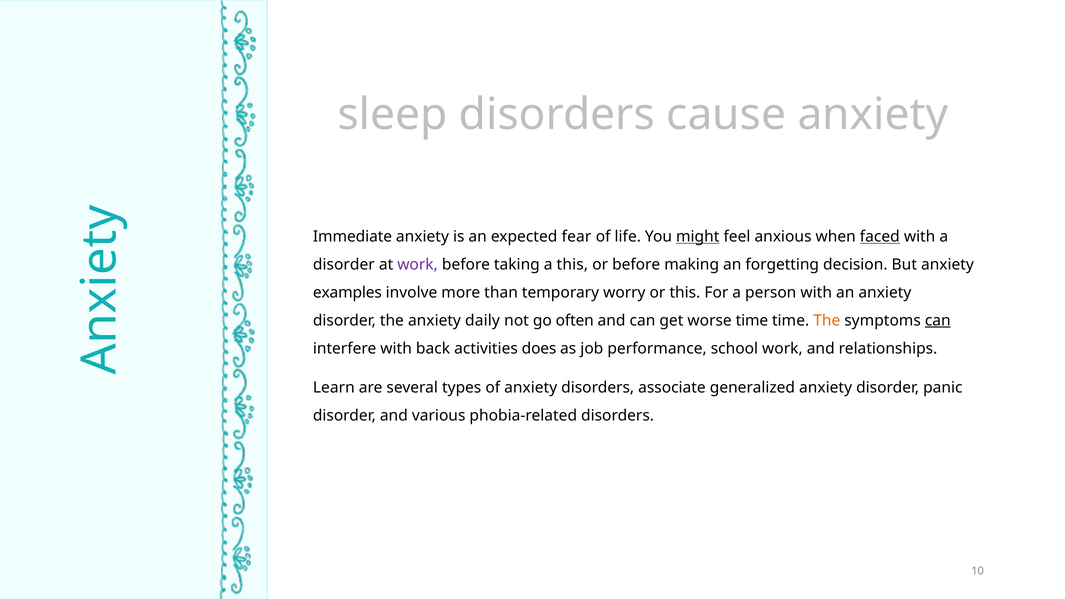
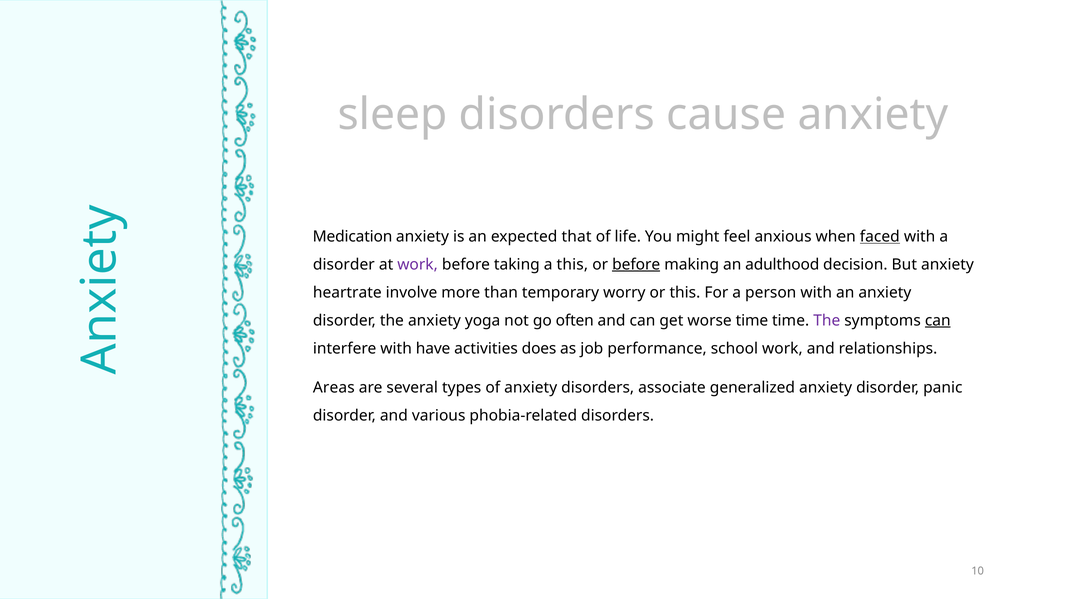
Immediate: Immediate -> Medication
fear: fear -> that
might underline: present -> none
before at (636, 265) underline: none -> present
forgetting: forgetting -> adulthood
examples: examples -> heartrate
daily: daily -> yoga
The at (827, 320) colour: orange -> purple
back: back -> have
Learn: Learn -> Areas
